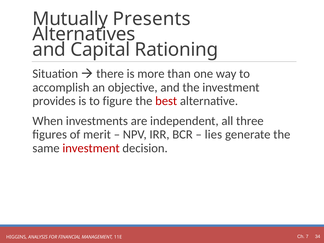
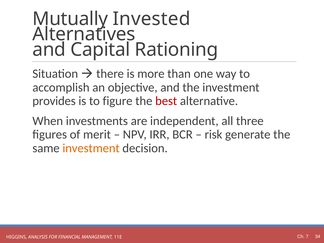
Presents: Presents -> Invested
lies: lies -> risk
investment at (91, 148) colour: red -> orange
